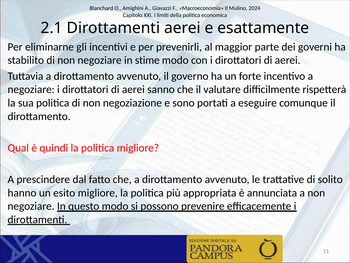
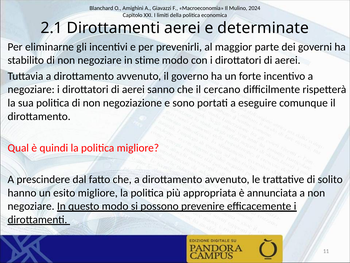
esattamente: esattamente -> determinate
valutare: valutare -> cercano
